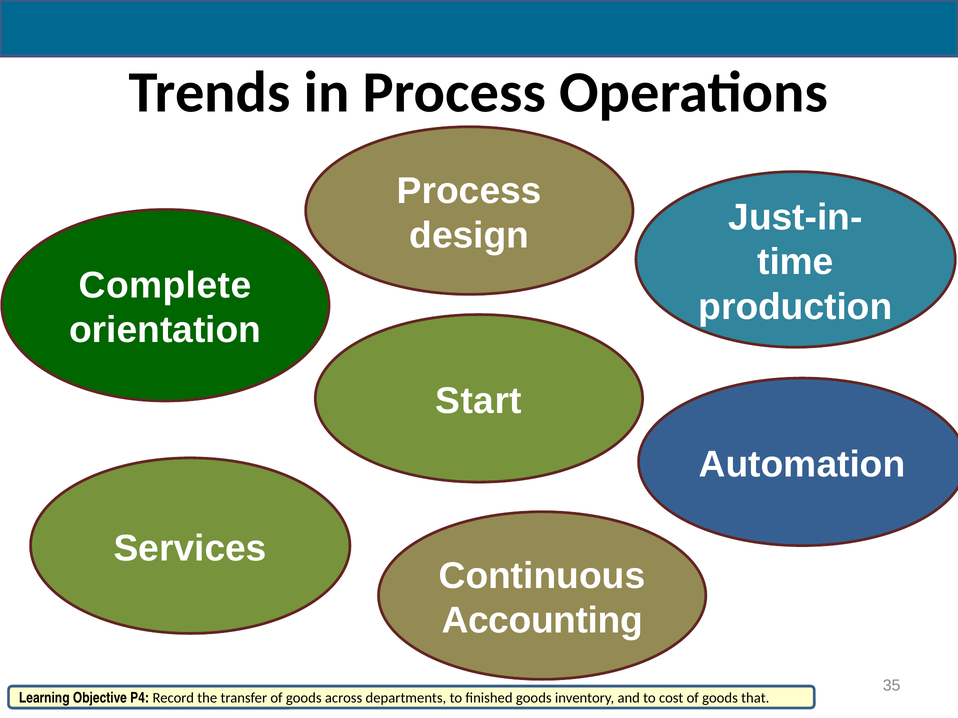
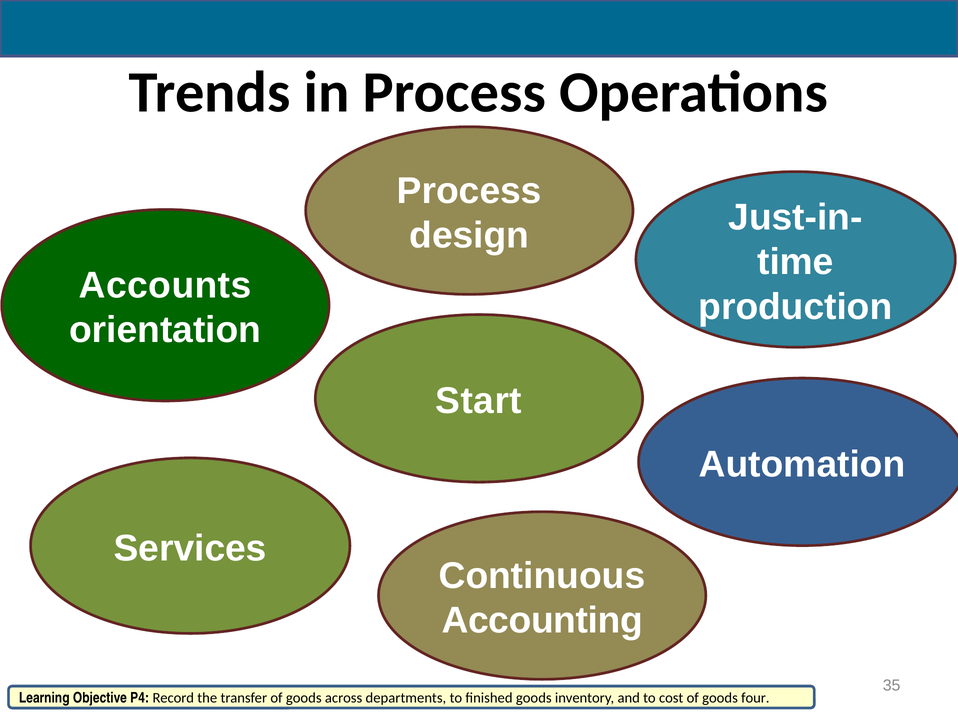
Complete: Complete -> Accounts
that: that -> four
